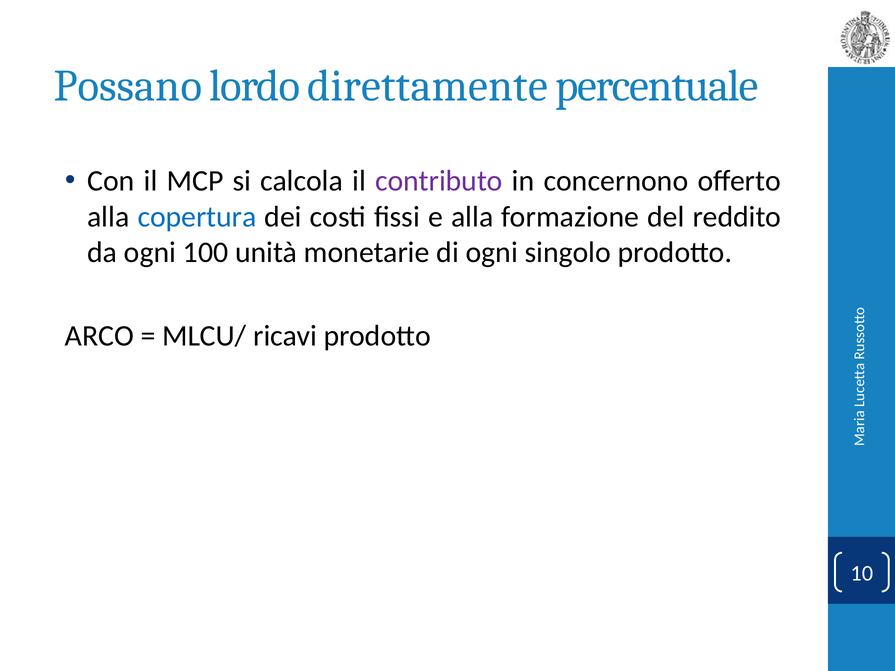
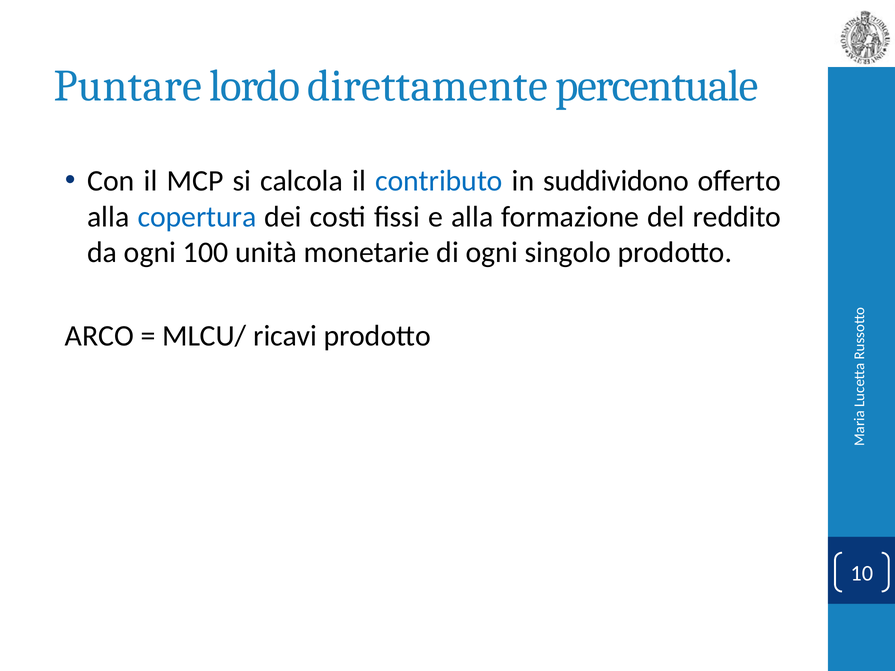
Possano: Possano -> Puntare
contributo colour: purple -> blue
concernono: concernono -> suddividono
